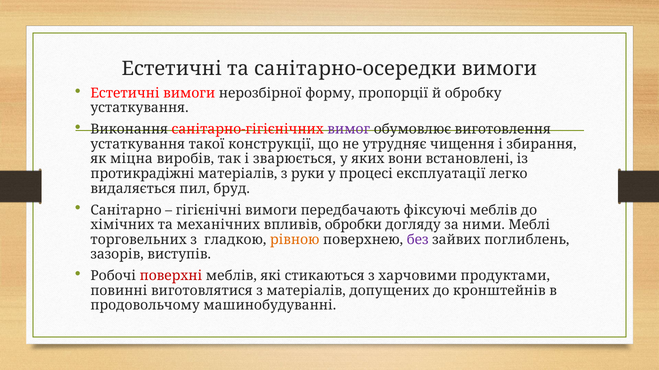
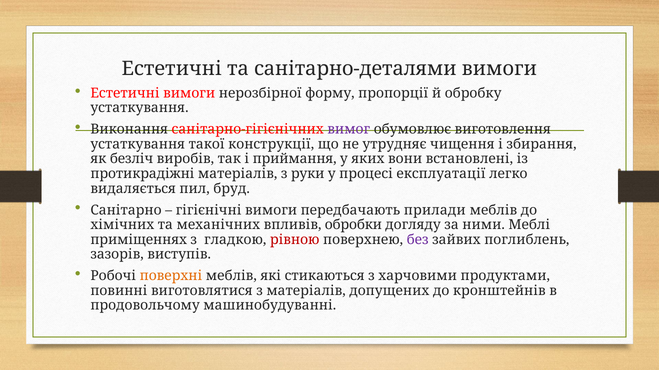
санітарно-осередки: санітарно-осередки -> санітарно-деталями
міцна: міцна -> безліч
зварюється: зварюється -> приймання
фіксуючі: фіксуючі -> прилади
торговельних: торговельних -> приміщеннях
рівною colour: orange -> red
поверхні colour: red -> orange
